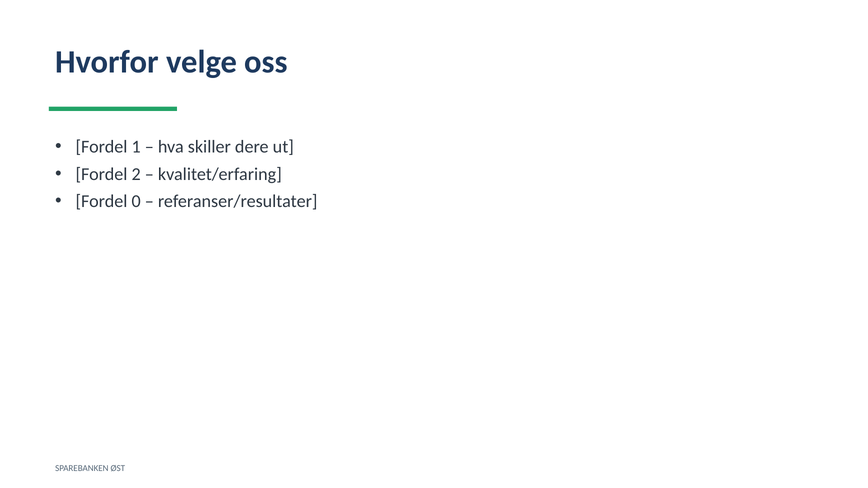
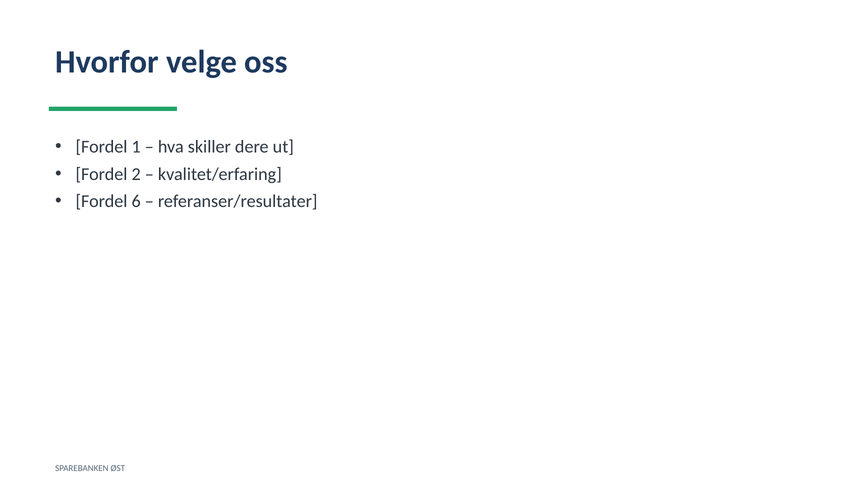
0: 0 -> 6
